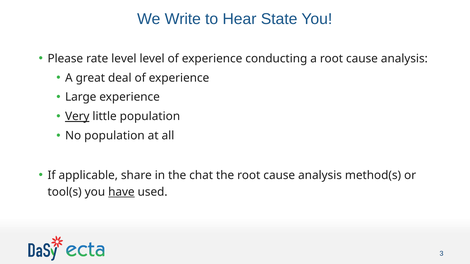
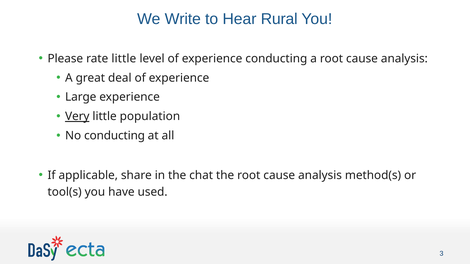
State: State -> Rural
rate level: level -> little
No population: population -> conducting
have underline: present -> none
